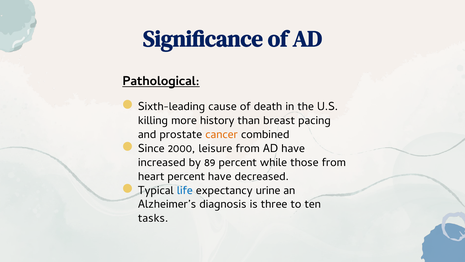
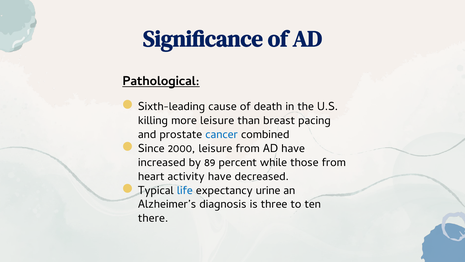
more history: history -> leisure
cancer colour: orange -> blue
heart percent: percent -> activity
tasks: tasks -> there
